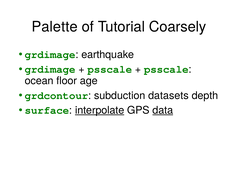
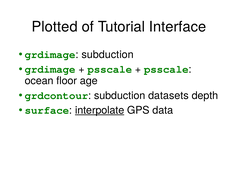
Palette: Palette -> Plotted
Coarsely: Coarsely -> Interface
grdimage earthquake: earthquake -> subduction
data underline: present -> none
